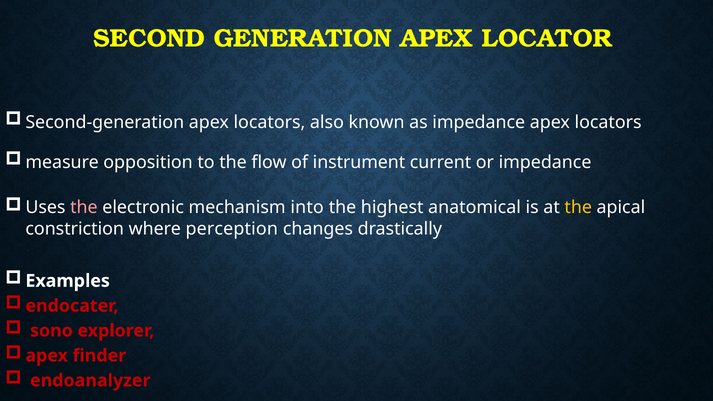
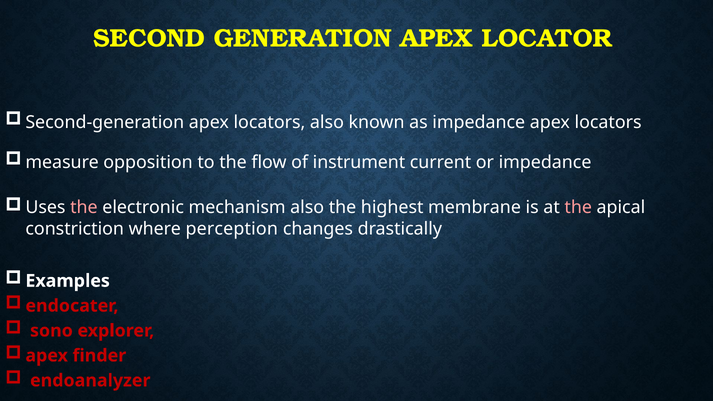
mechanism into: into -> also
anatomical: anatomical -> membrane
the at (578, 208) colour: yellow -> pink
